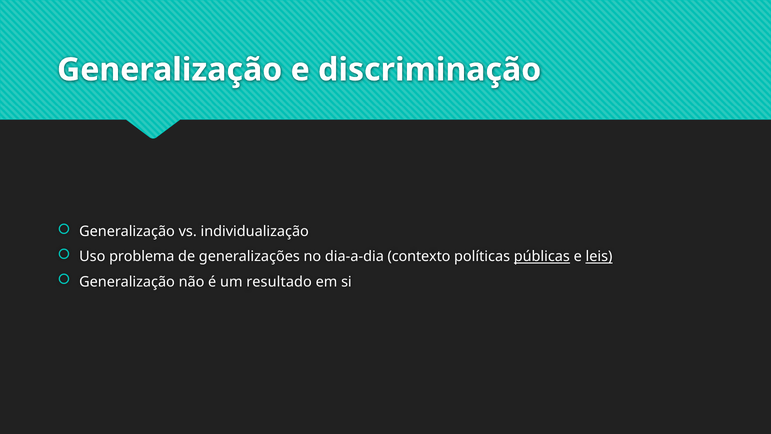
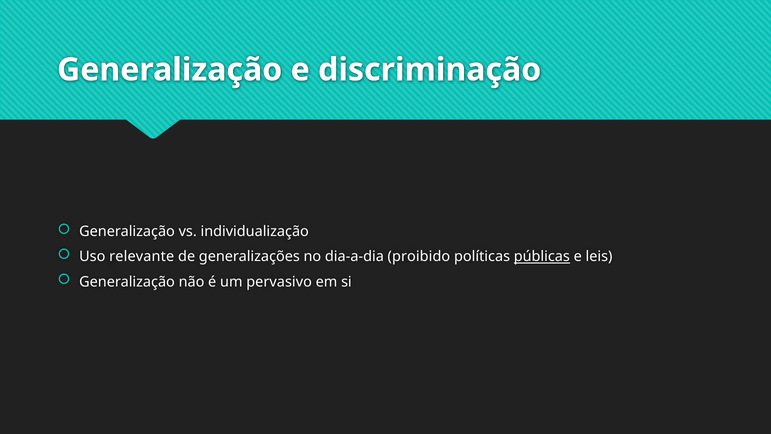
problema: problema -> relevante
contexto: contexto -> proibido
leis underline: present -> none
resultado: resultado -> pervasivo
